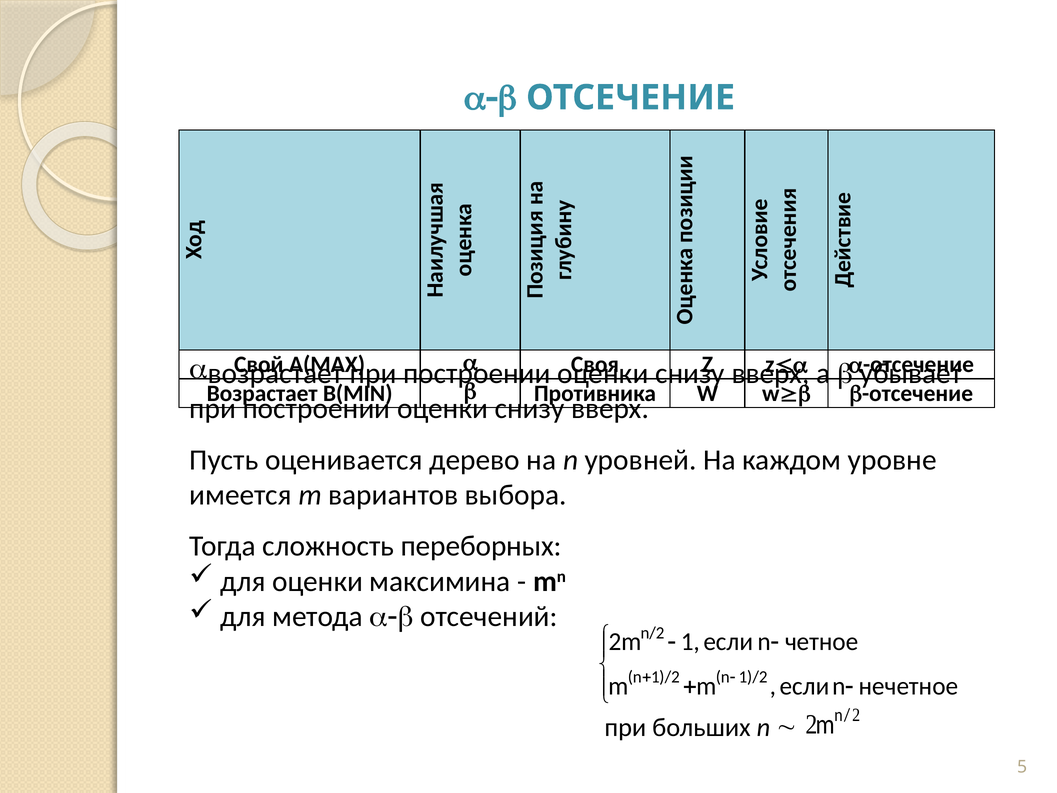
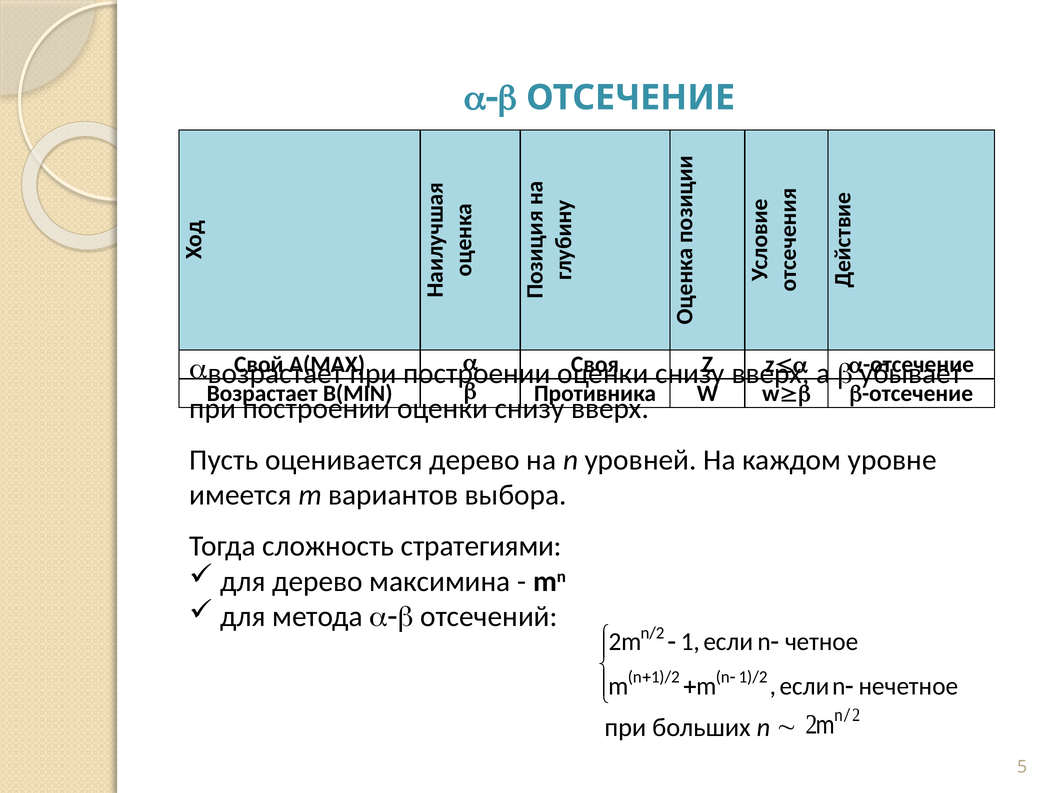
переборных: переборных -> стратегиями
для оценки: оценки -> дерево
